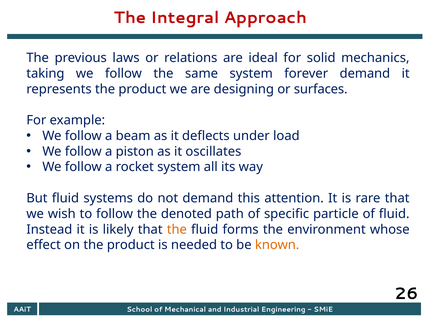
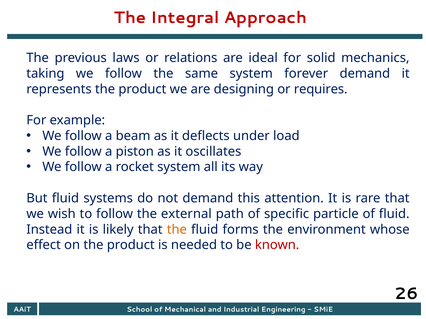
surfaces: surfaces -> requires
denoted: denoted -> external
known colour: orange -> red
